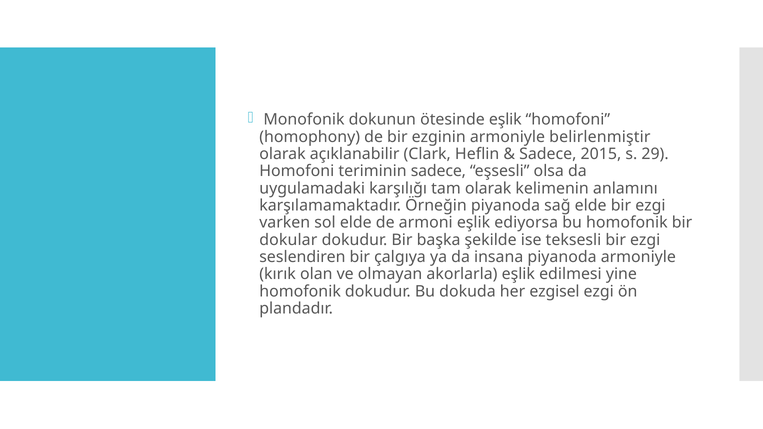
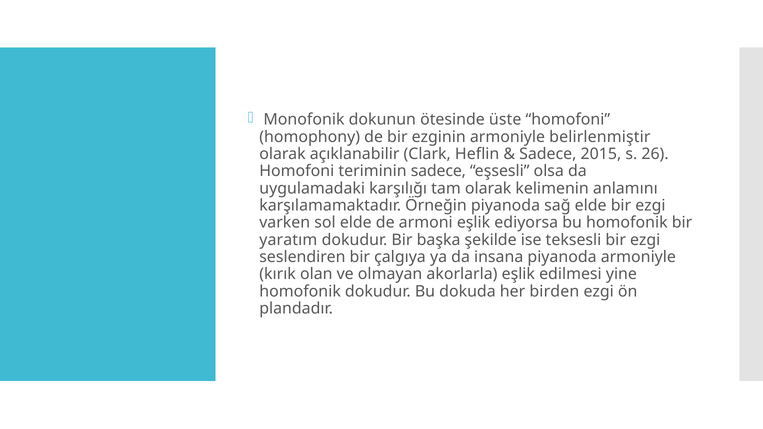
ötesinde eşlik: eşlik -> üste
29: 29 -> 26
dokular: dokular -> yaratım
ezgisel: ezgisel -> birden
